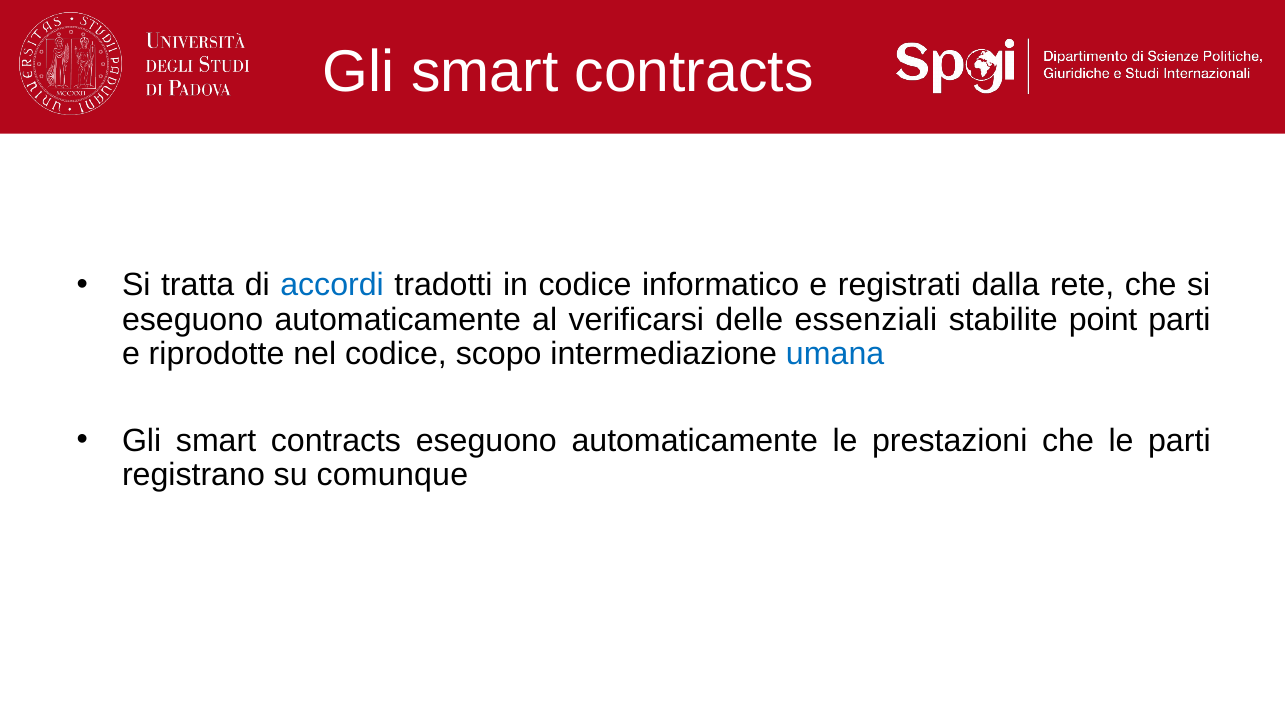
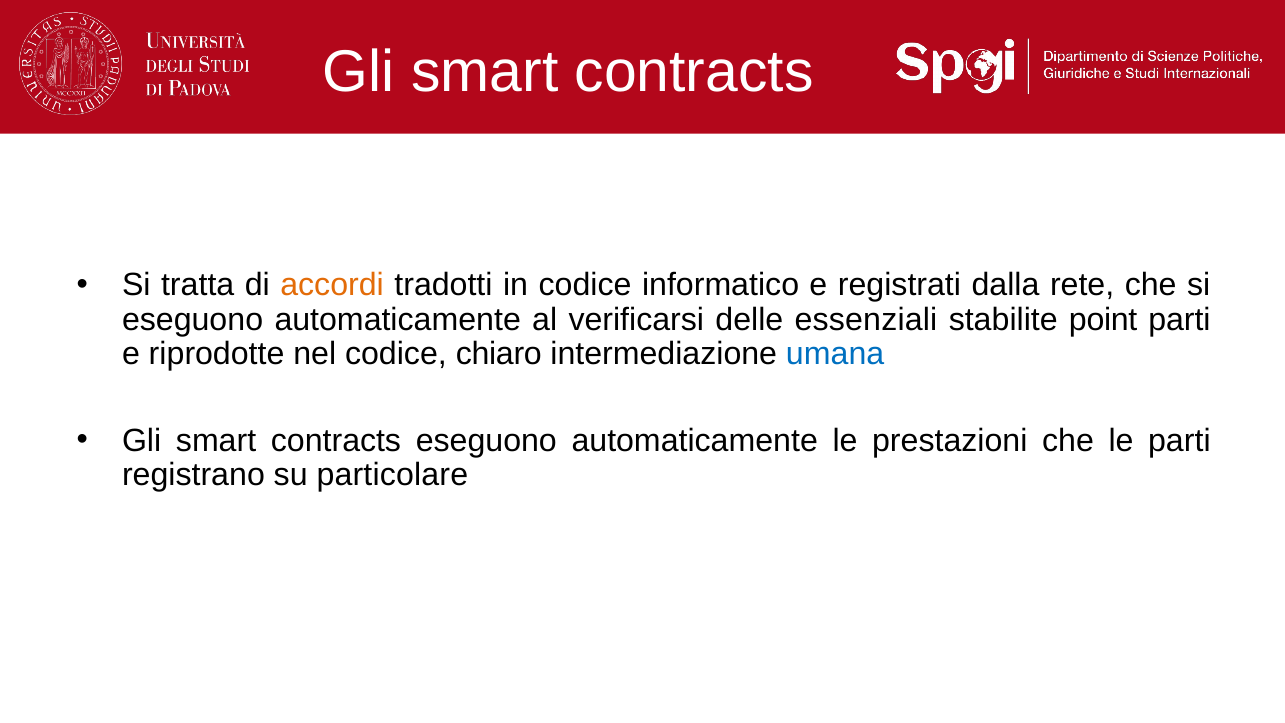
accordi colour: blue -> orange
scopo: scopo -> chiaro
comunque: comunque -> particolare
